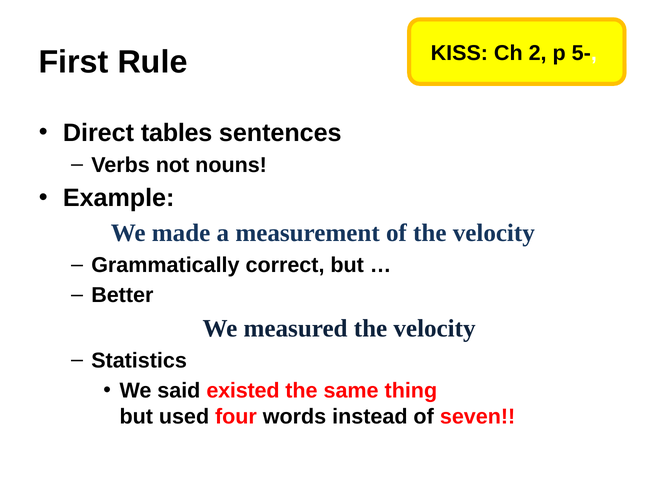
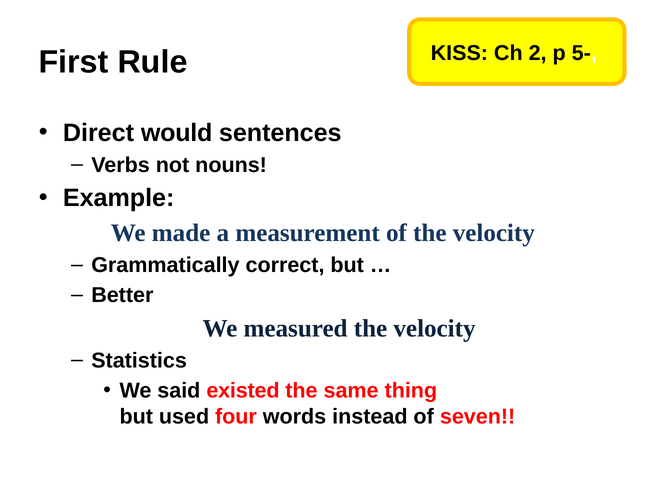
tables: tables -> would
